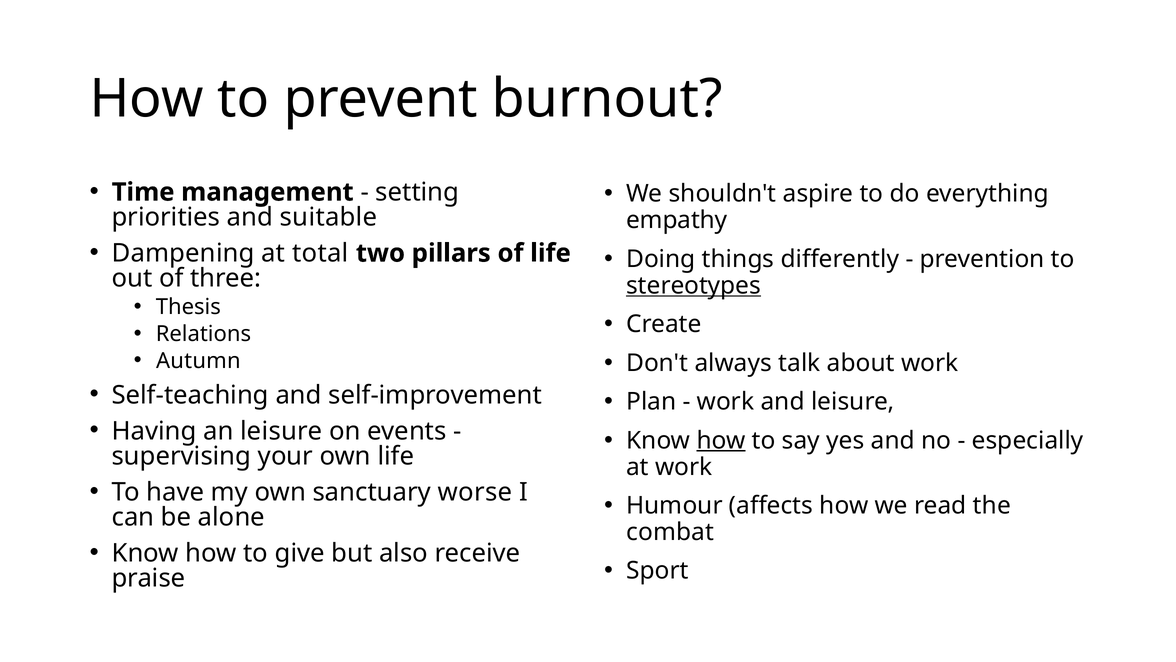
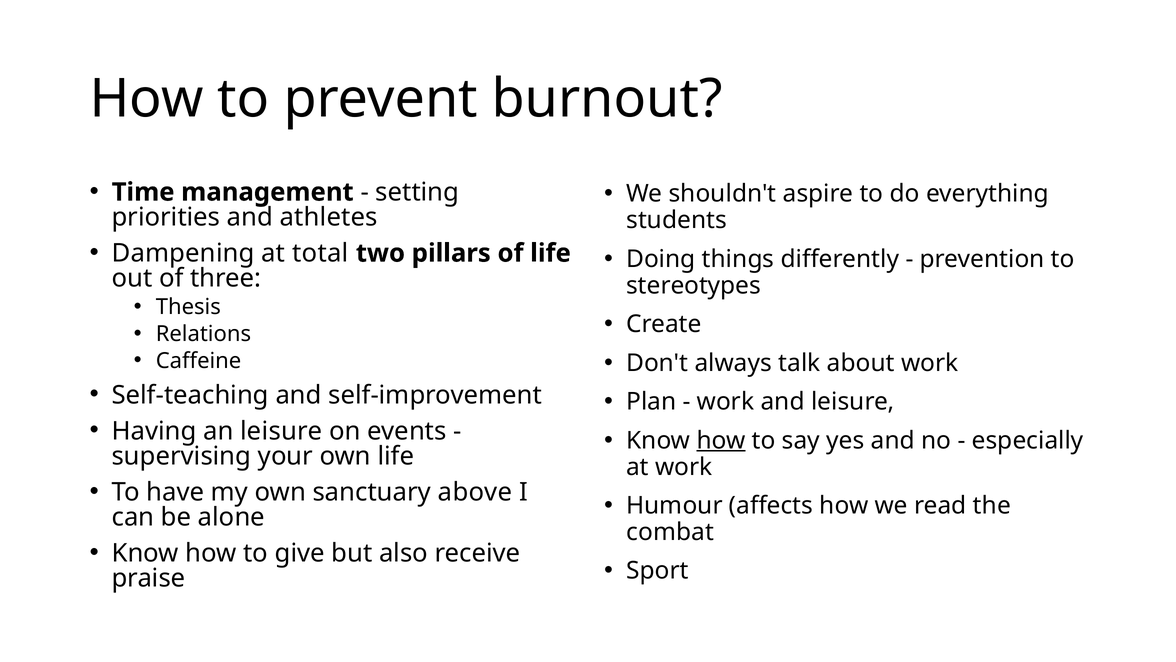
suitable: suitable -> athletes
empathy: empathy -> students
stereotypes underline: present -> none
Autumn: Autumn -> Caffeine
worse: worse -> above
